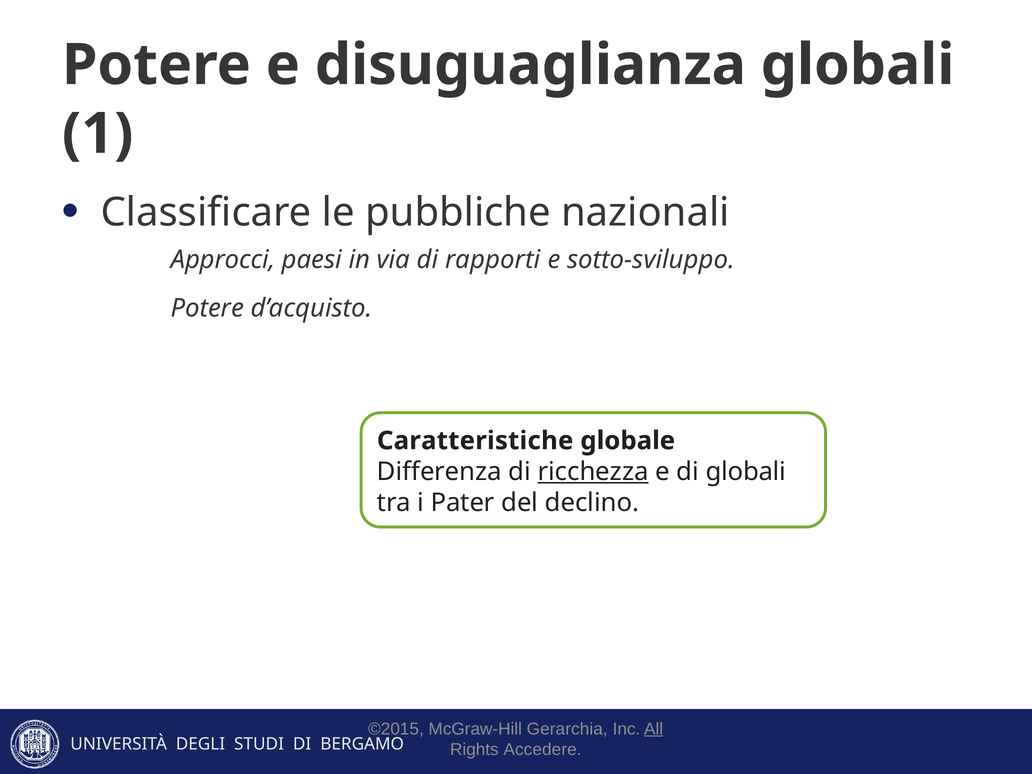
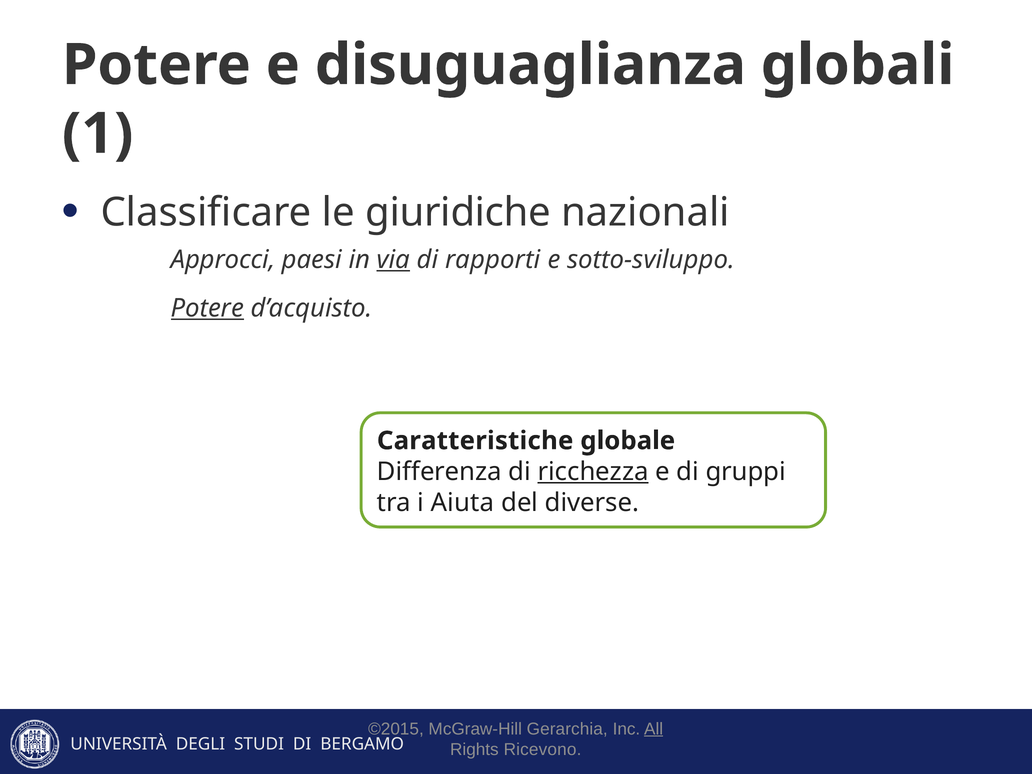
pubbliche: pubbliche -> giuridiche
via underline: none -> present
Potere at (207, 308) underline: none -> present
di globali: globali -> gruppi
Pater: Pater -> Aiuta
declino: declino -> diverse
Accedere: Accedere -> Ricevono
